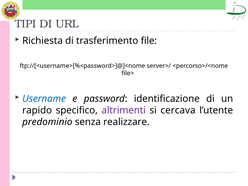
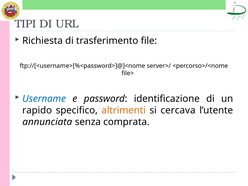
altrimenti colour: purple -> orange
predominio: predominio -> annunciata
realizzare: realizzare -> comprata
